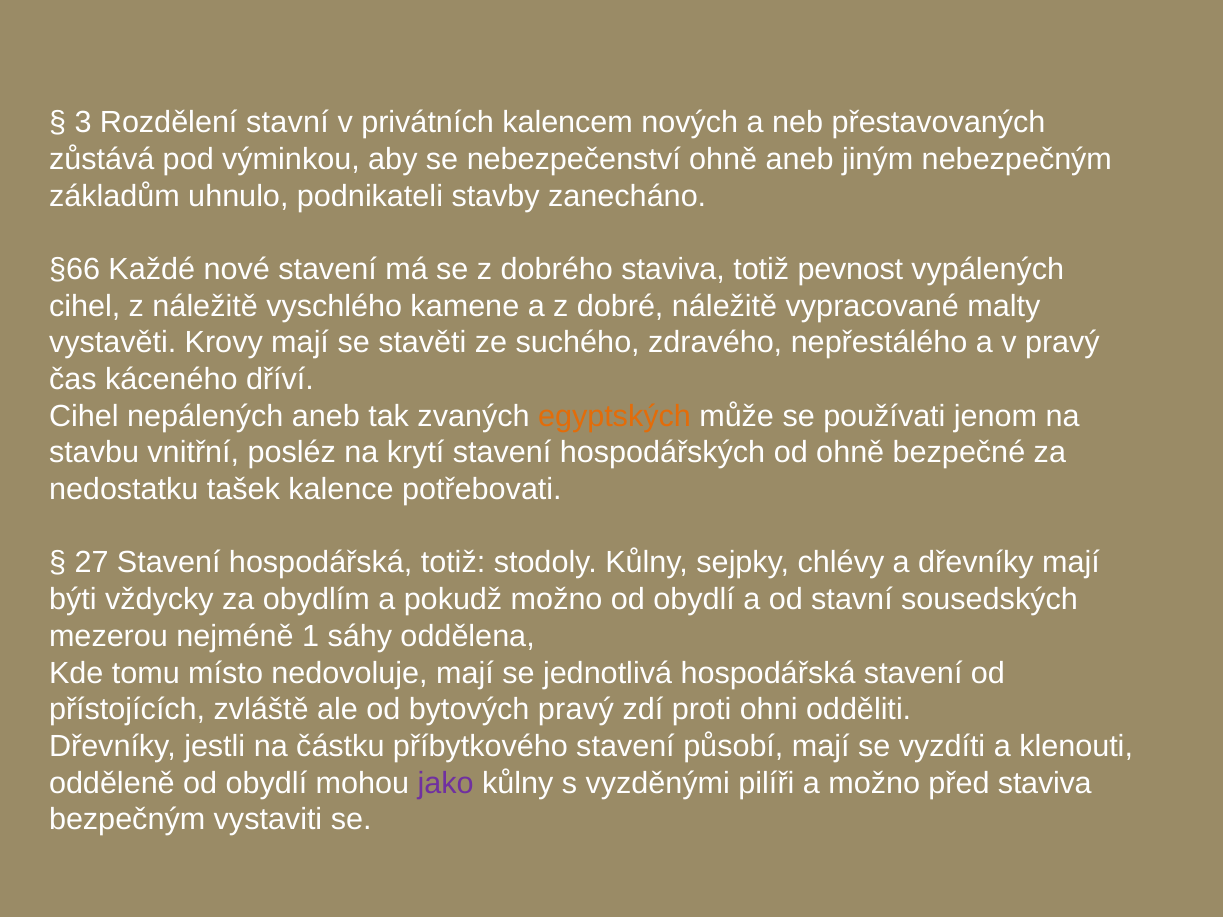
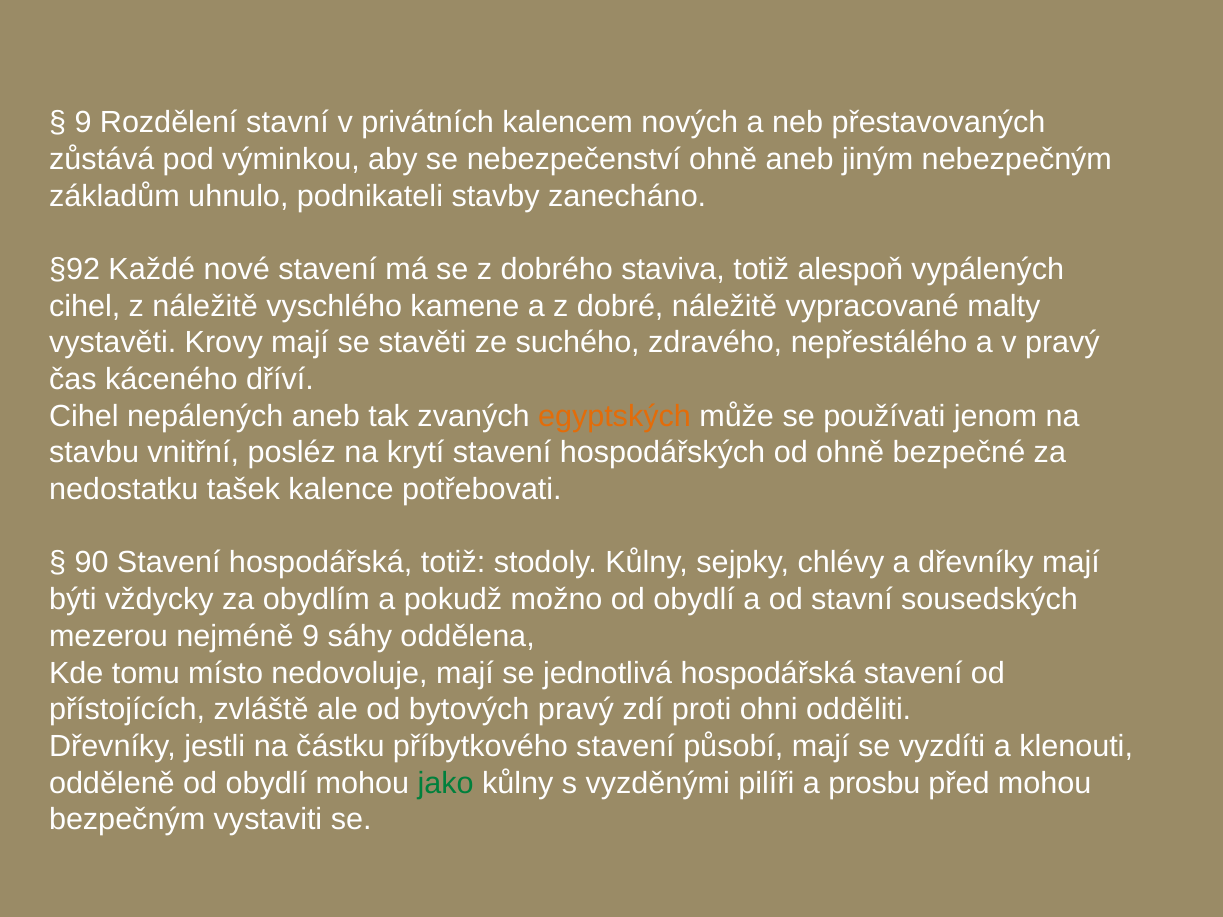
3 at (83, 123): 3 -> 9
§66: §66 -> §92
pevnost: pevnost -> alespoň
27: 27 -> 90
nejméně 1: 1 -> 9
jako colour: purple -> green
a možno: možno -> prosbu
před staviva: staviva -> mohou
